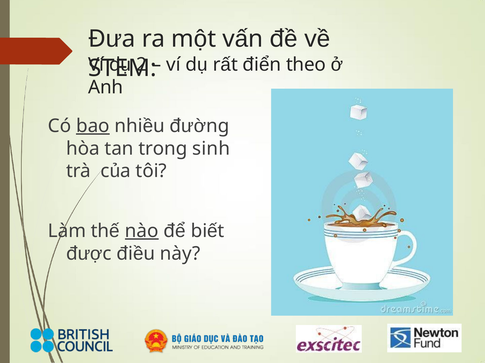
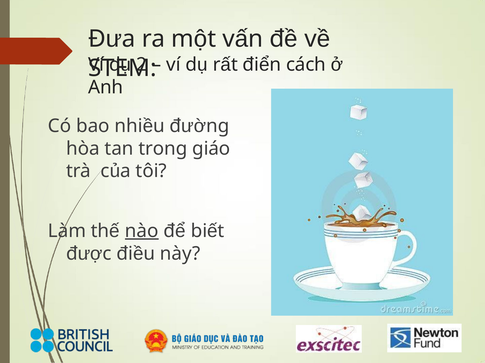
theo: theo -> cách
bao underline: present -> none
sinh: sinh -> giáo
